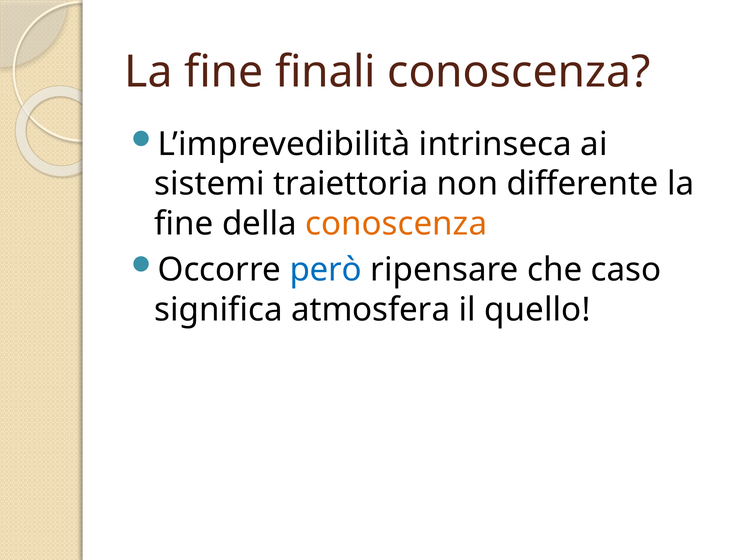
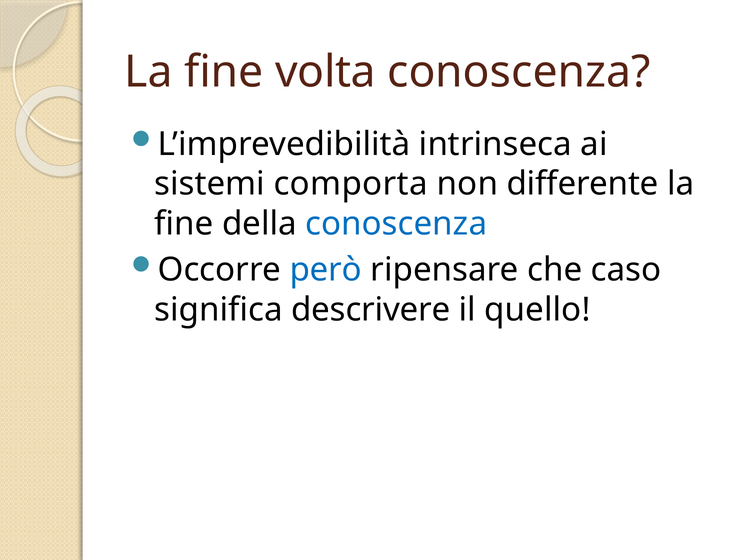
finali: finali -> volta
traiettoria: traiettoria -> comporta
conoscenza at (396, 224) colour: orange -> blue
atmosfera: atmosfera -> descrivere
